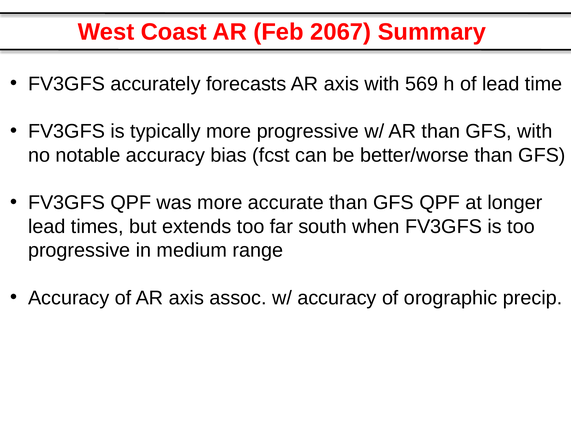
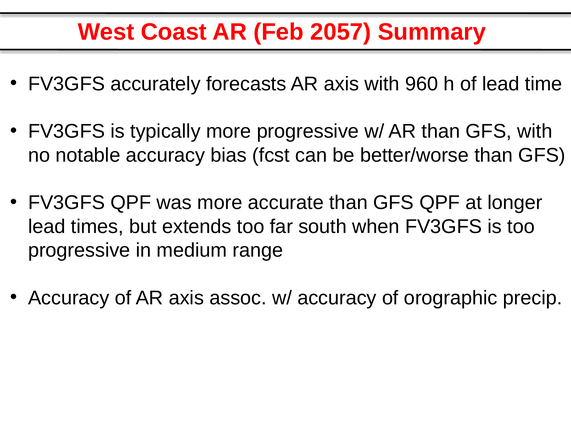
2067: 2067 -> 2057
569: 569 -> 960
